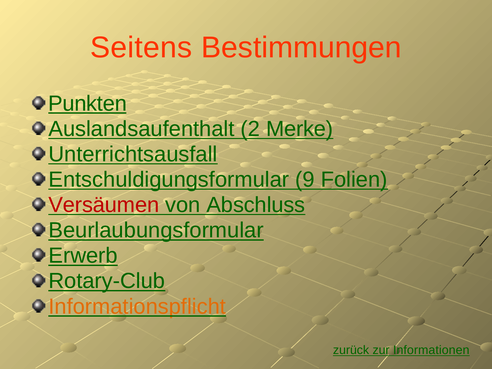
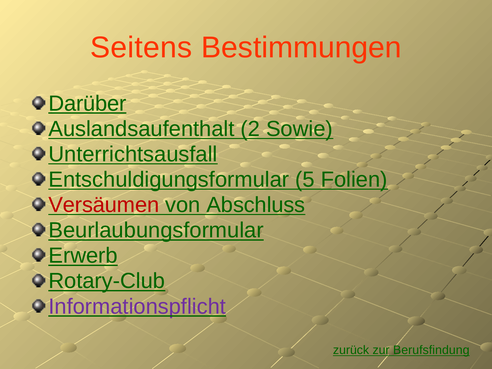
Punkten: Punkten -> Darüber
Merke: Merke -> Sowie
9: 9 -> 5
Informationspflicht colour: orange -> purple
Informationen: Informationen -> Berufsfindung
